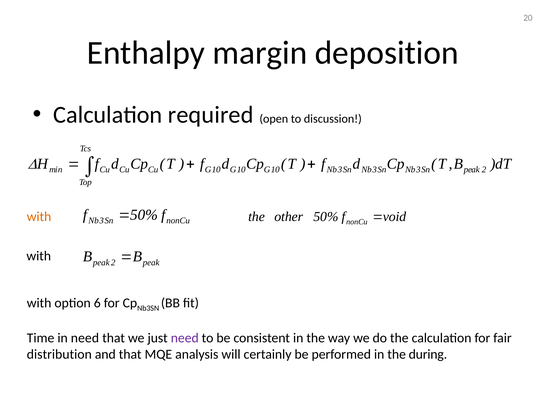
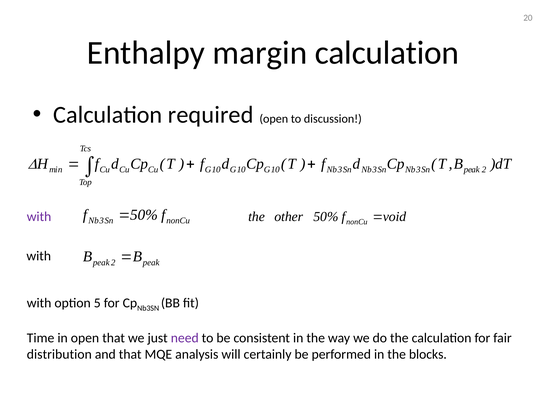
margin deposition: deposition -> calculation
with at (39, 217) colour: orange -> purple
6: 6 -> 5
in need: need -> open
during: during -> blocks
